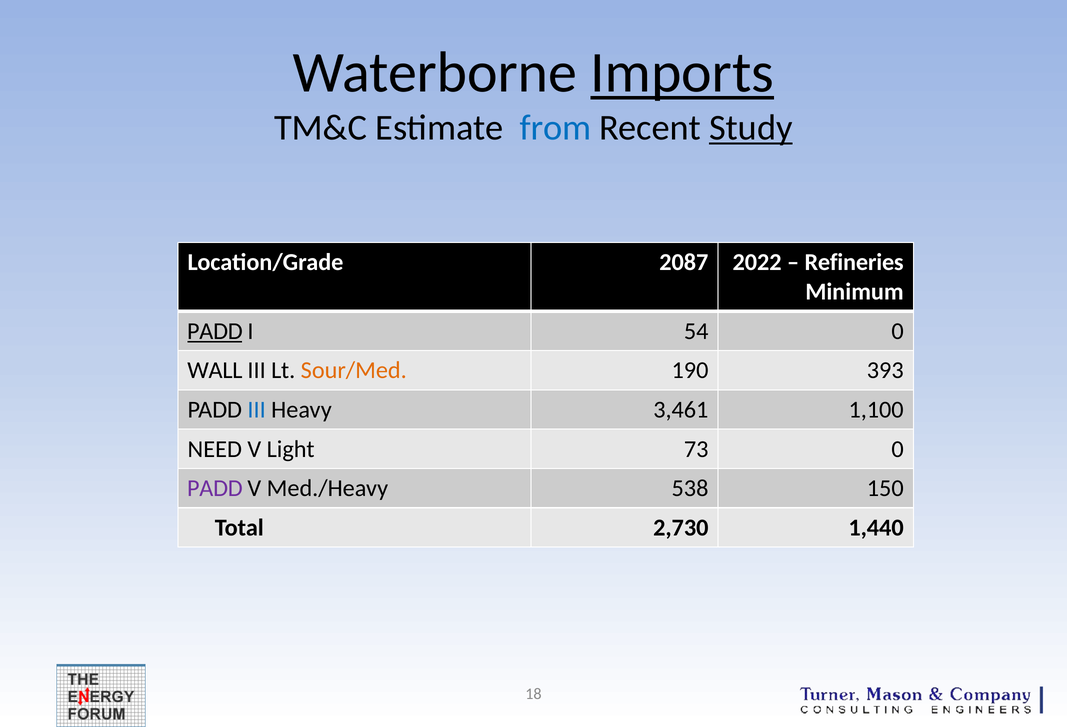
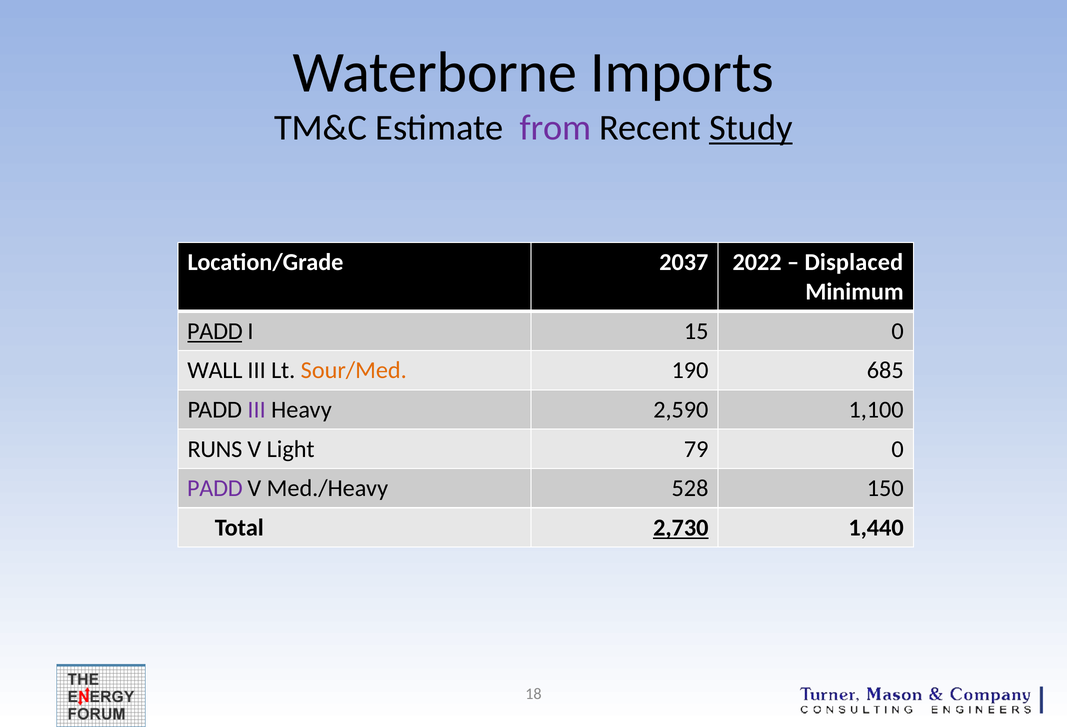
Imports underline: present -> none
from colour: blue -> purple
2087: 2087 -> 2037
Refineries: Refineries -> Displaced
54: 54 -> 15
393: 393 -> 685
III at (257, 410) colour: blue -> purple
3,461: 3,461 -> 2,590
NEED: NEED -> RUNS
73: 73 -> 79
538: 538 -> 528
2,730 underline: none -> present
